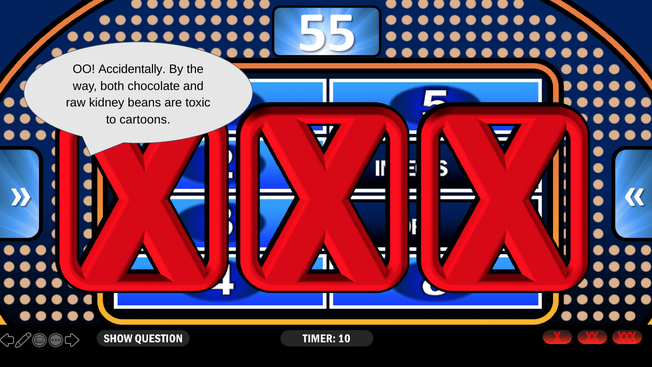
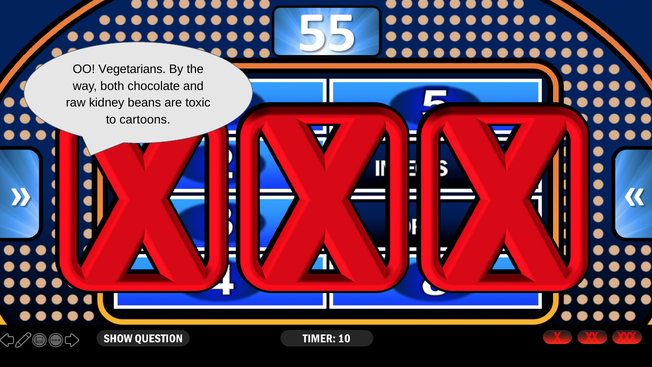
Accidentally: Accidentally -> Vegetarians
